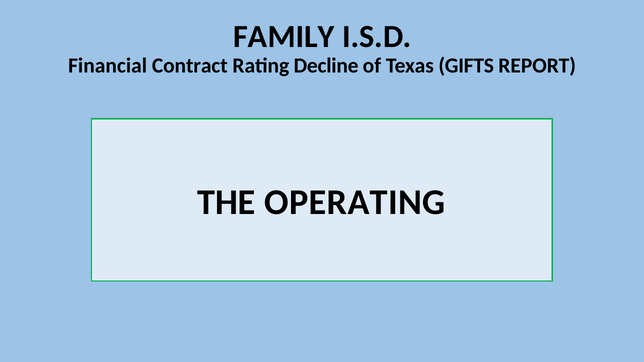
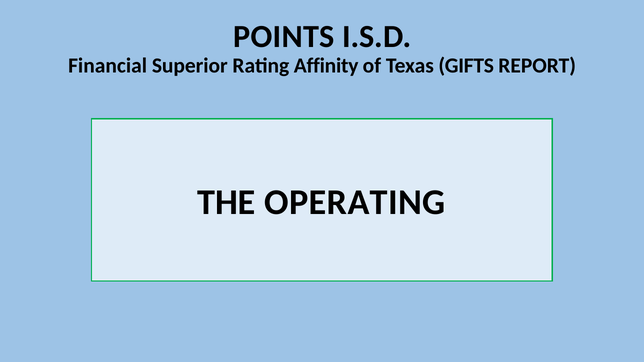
FAMILY: FAMILY -> POINTS
Contract: Contract -> Superior
Decline: Decline -> Affinity
